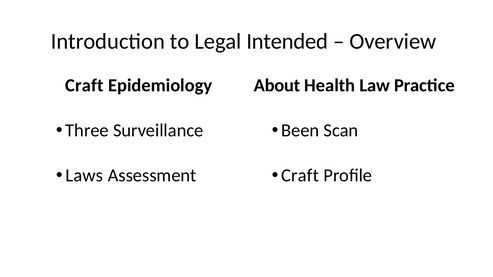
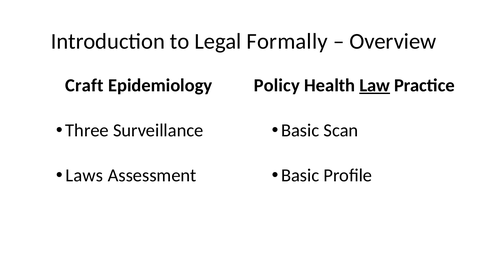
Intended: Intended -> Formally
About: About -> Policy
Law underline: none -> present
Been at (300, 131): Been -> Basic
Craft at (300, 176): Craft -> Basic
